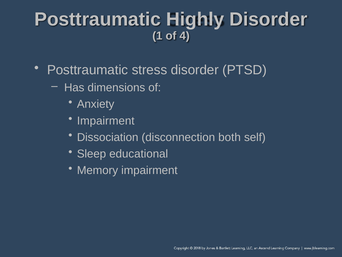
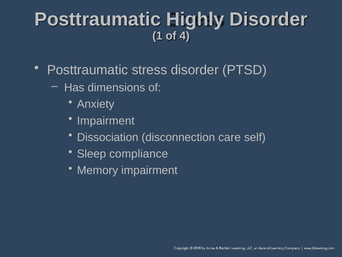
both: both -> care
educational: educational -> compliance
